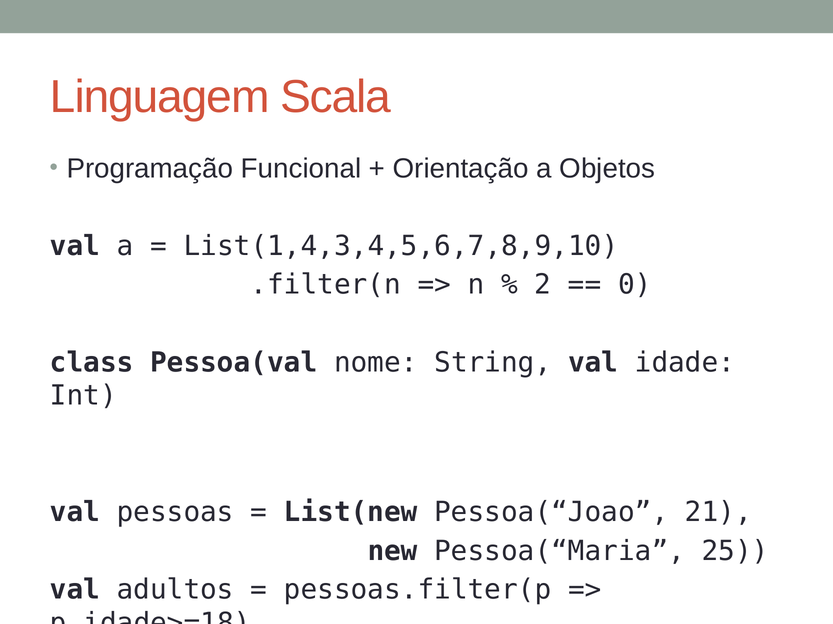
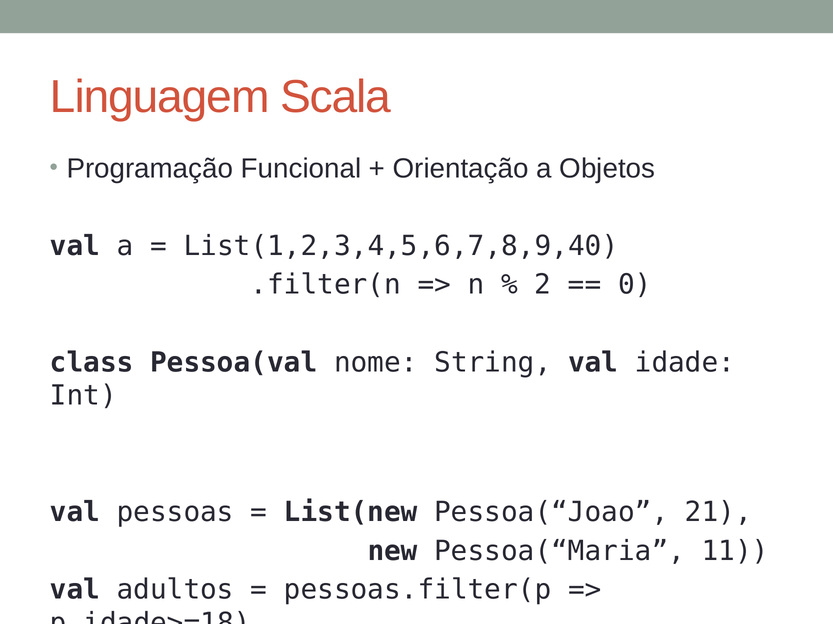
List(1,4,3,4,5,6,7,8,9,10: List(1,4,3,4,5,6,7,8,9,10 -> List(1,2,3,4,5,6,7,8,9,40
25: 25 -> 11
